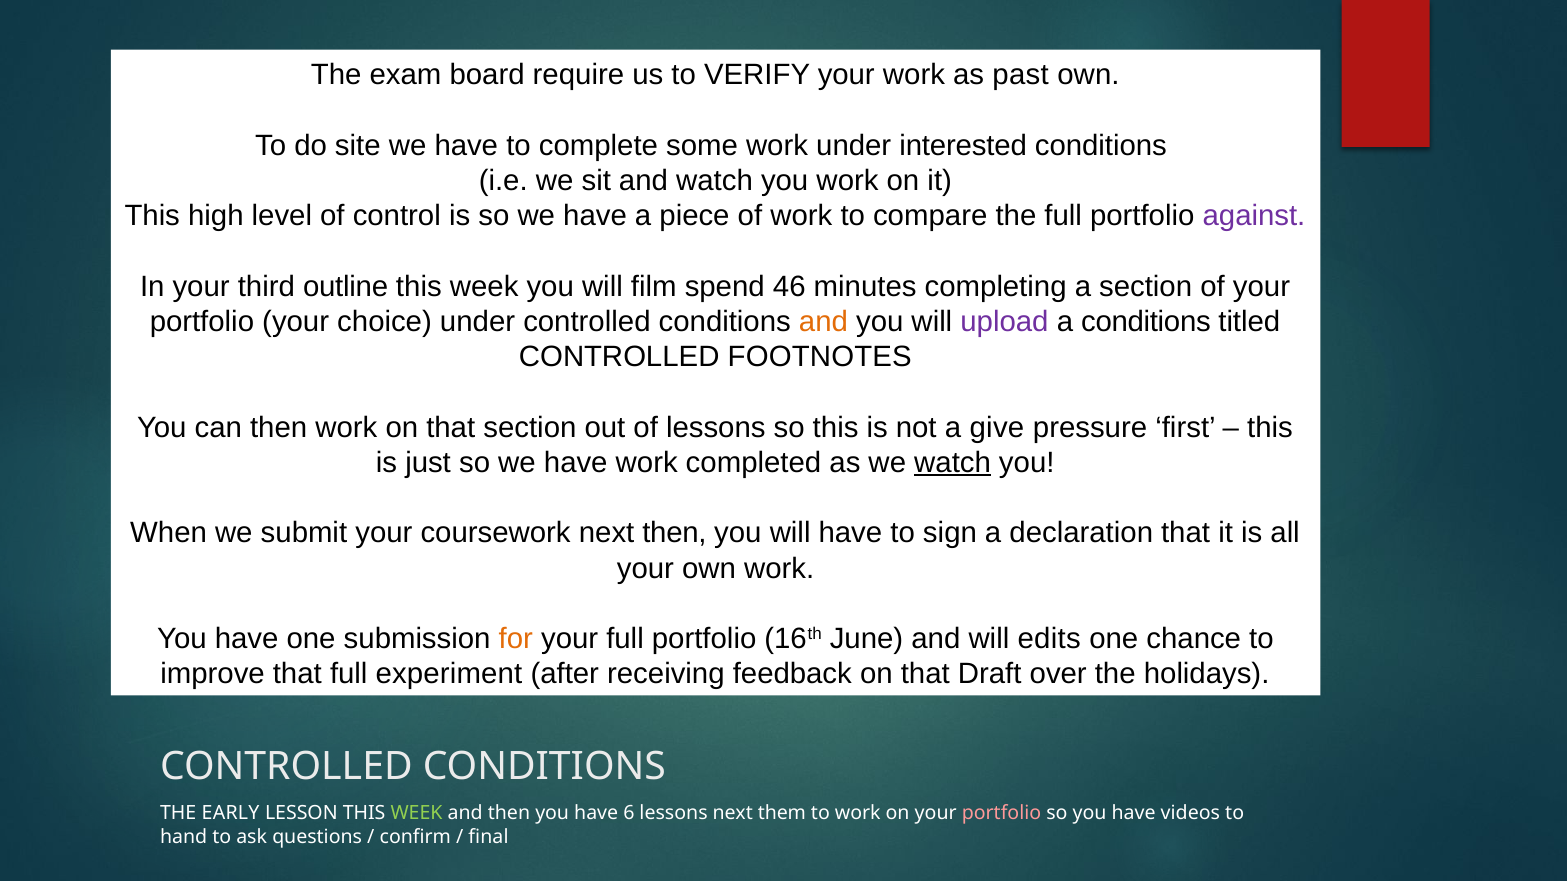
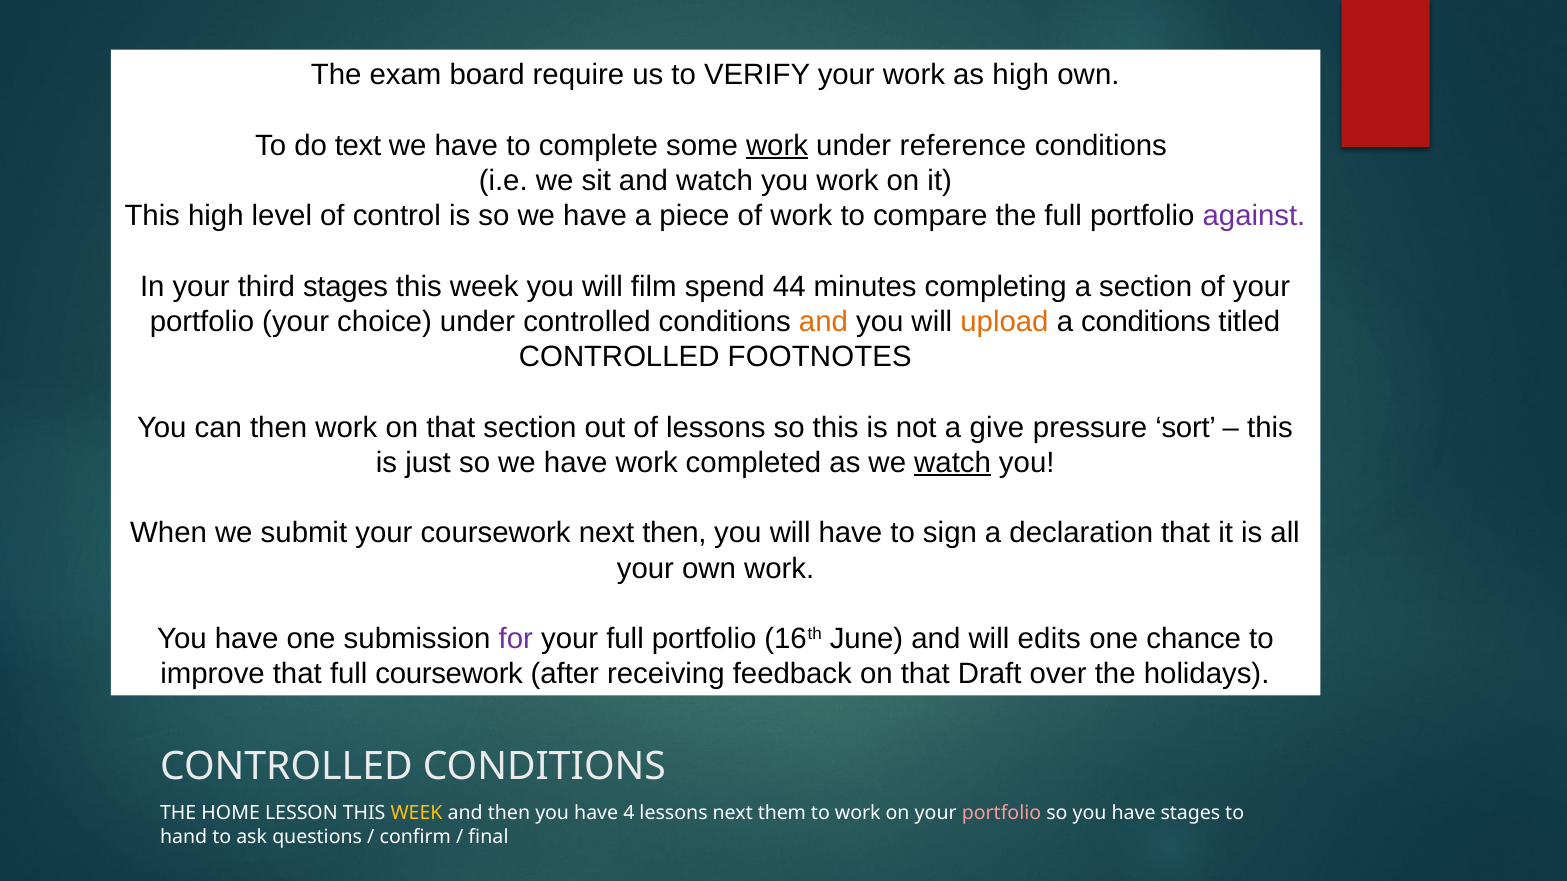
as past: past -> high
site: site -> text
work at (777, 146) underline: none -> present
interested: interested -> reference
third outline: outline -> stages
46: 46 -> 44
upload colour: purple -> orange
first: first -> sort
for colour: orange -> purple
full experiment: experiment -> coursework
EARLY: EARLY -> HOME
WEEK at (417, 814) colour: light green -> yellow
6: 6 -> 4
have videos: videos -> stages
